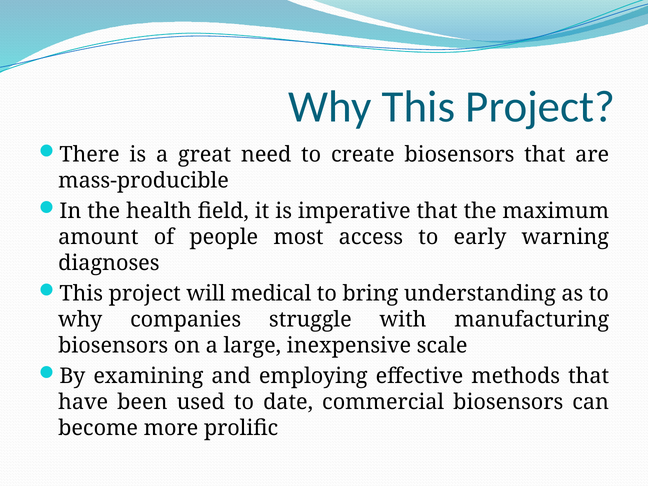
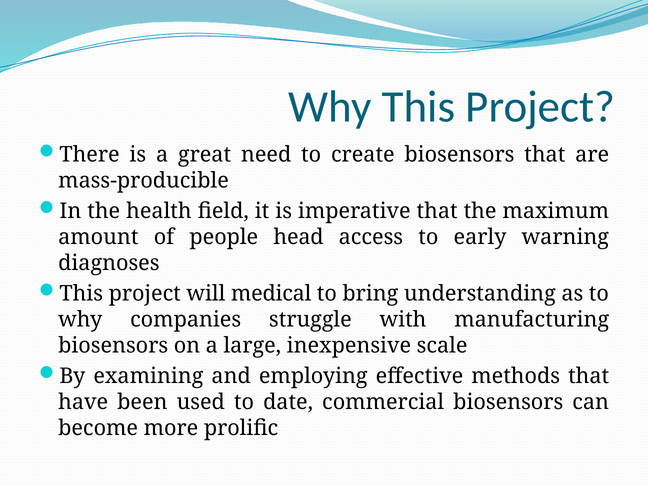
most: most -> head
